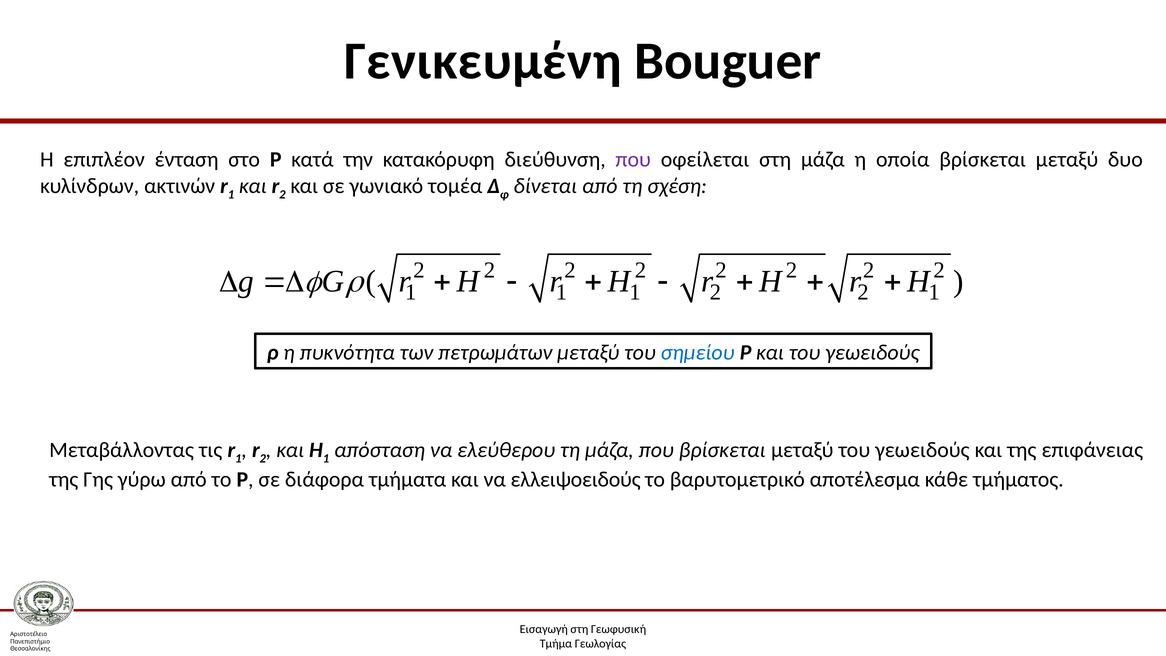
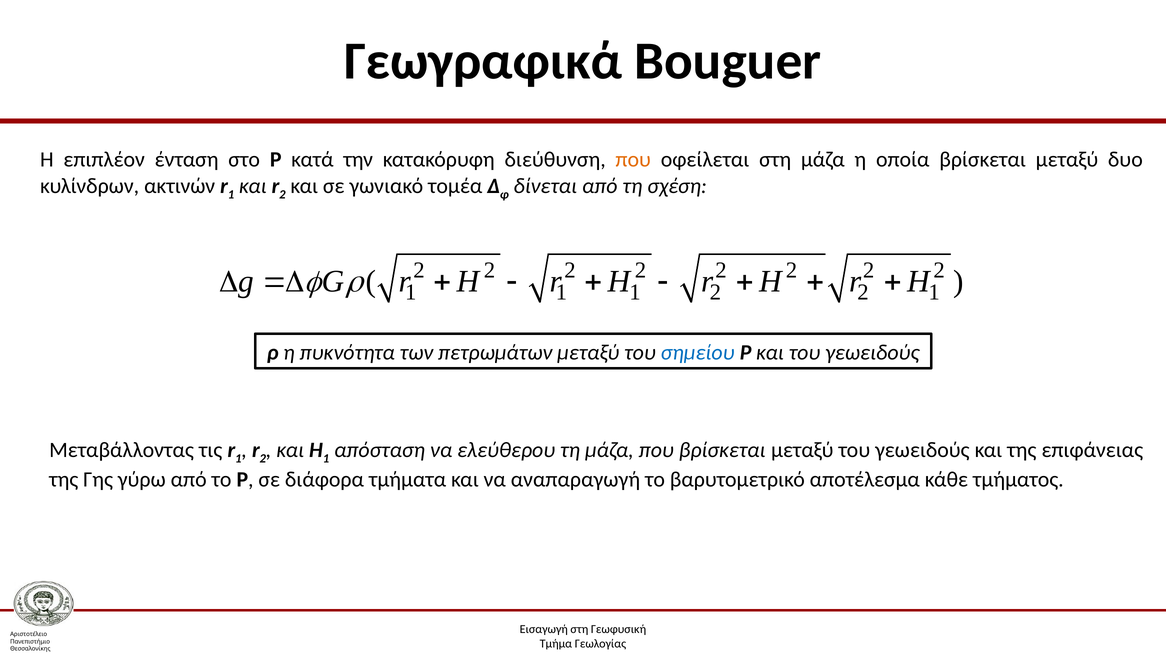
Γενικευμένη: Γενικευμένη -> Γεωγραφικά
που at (633, 160) colour: purple -> orange
ελλειψοειδούς: ελλειψοειδούς -> αναπαραγωγή
